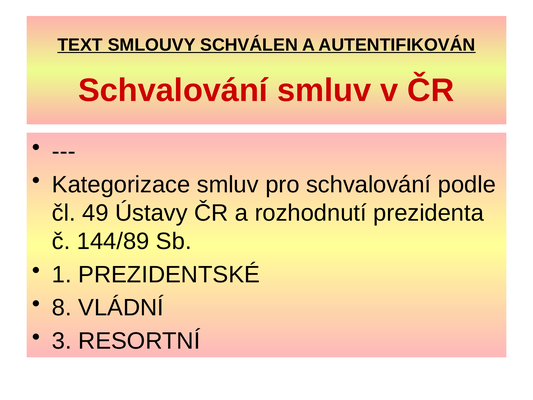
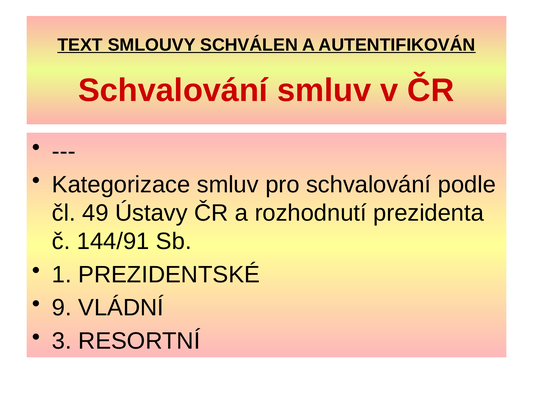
144/89: 144/89 -> 144/91
8: 8 -> 9
